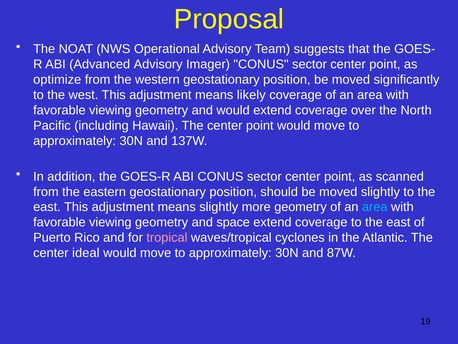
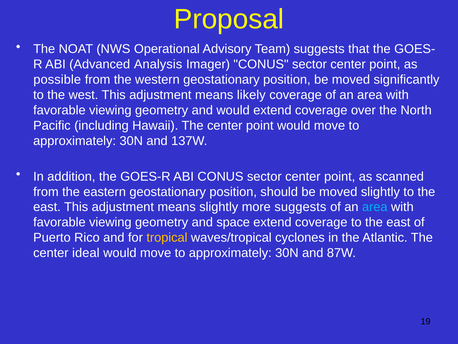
Advanced Advisory: Advisory -> Analysis
optimize: optimize -> possible
more geometry: geometry -> suggests
tropical colour: pink -> yellow
